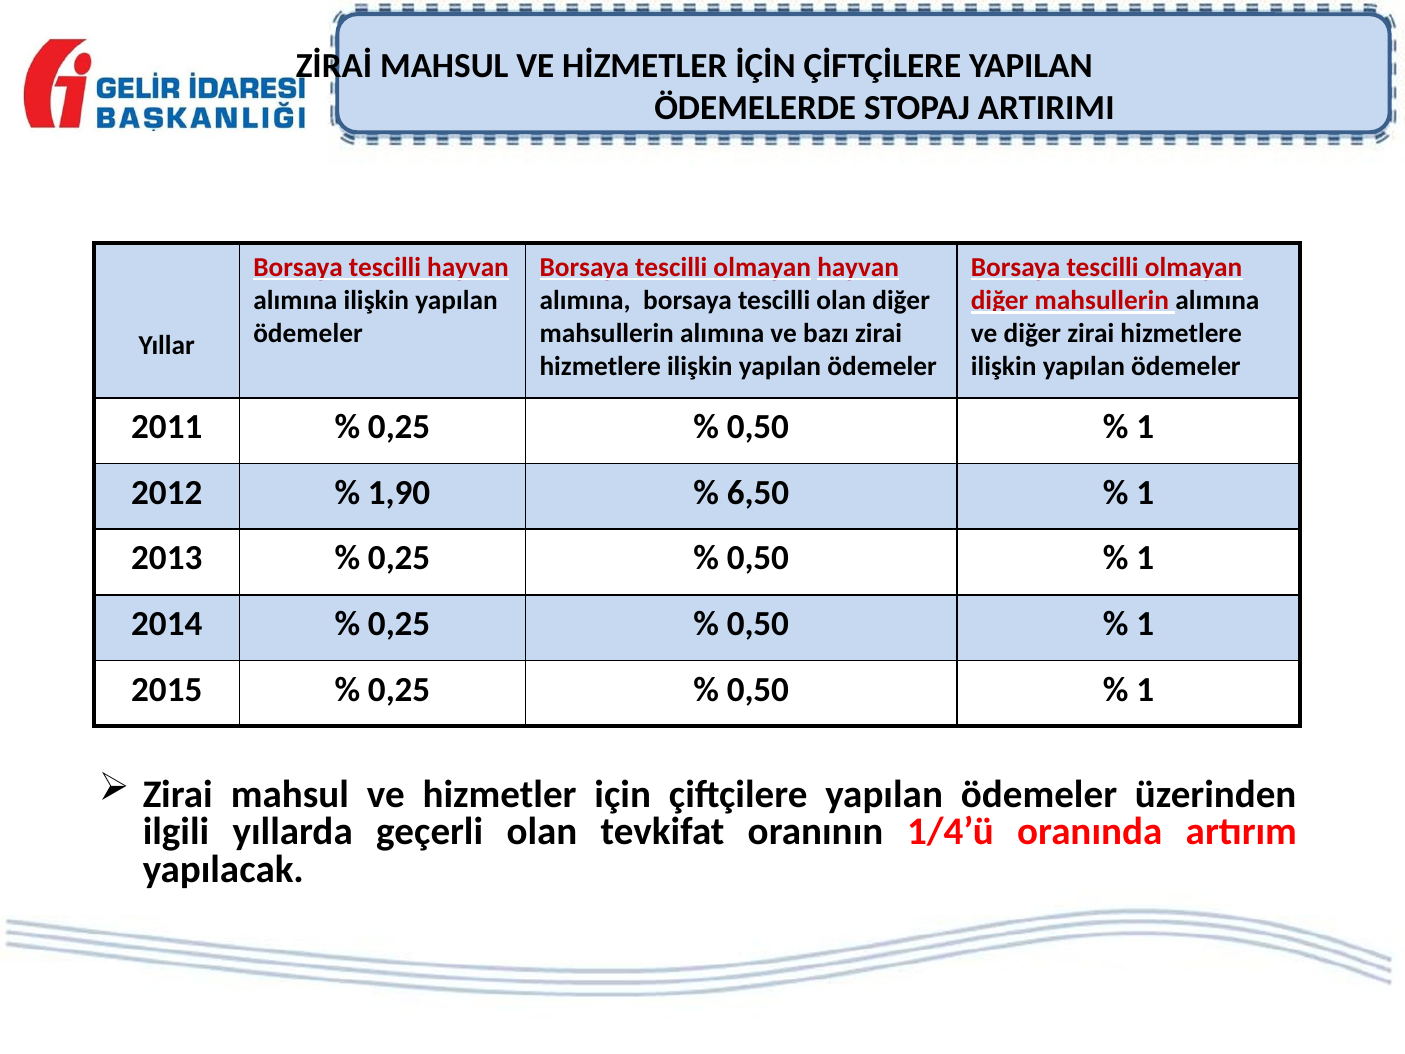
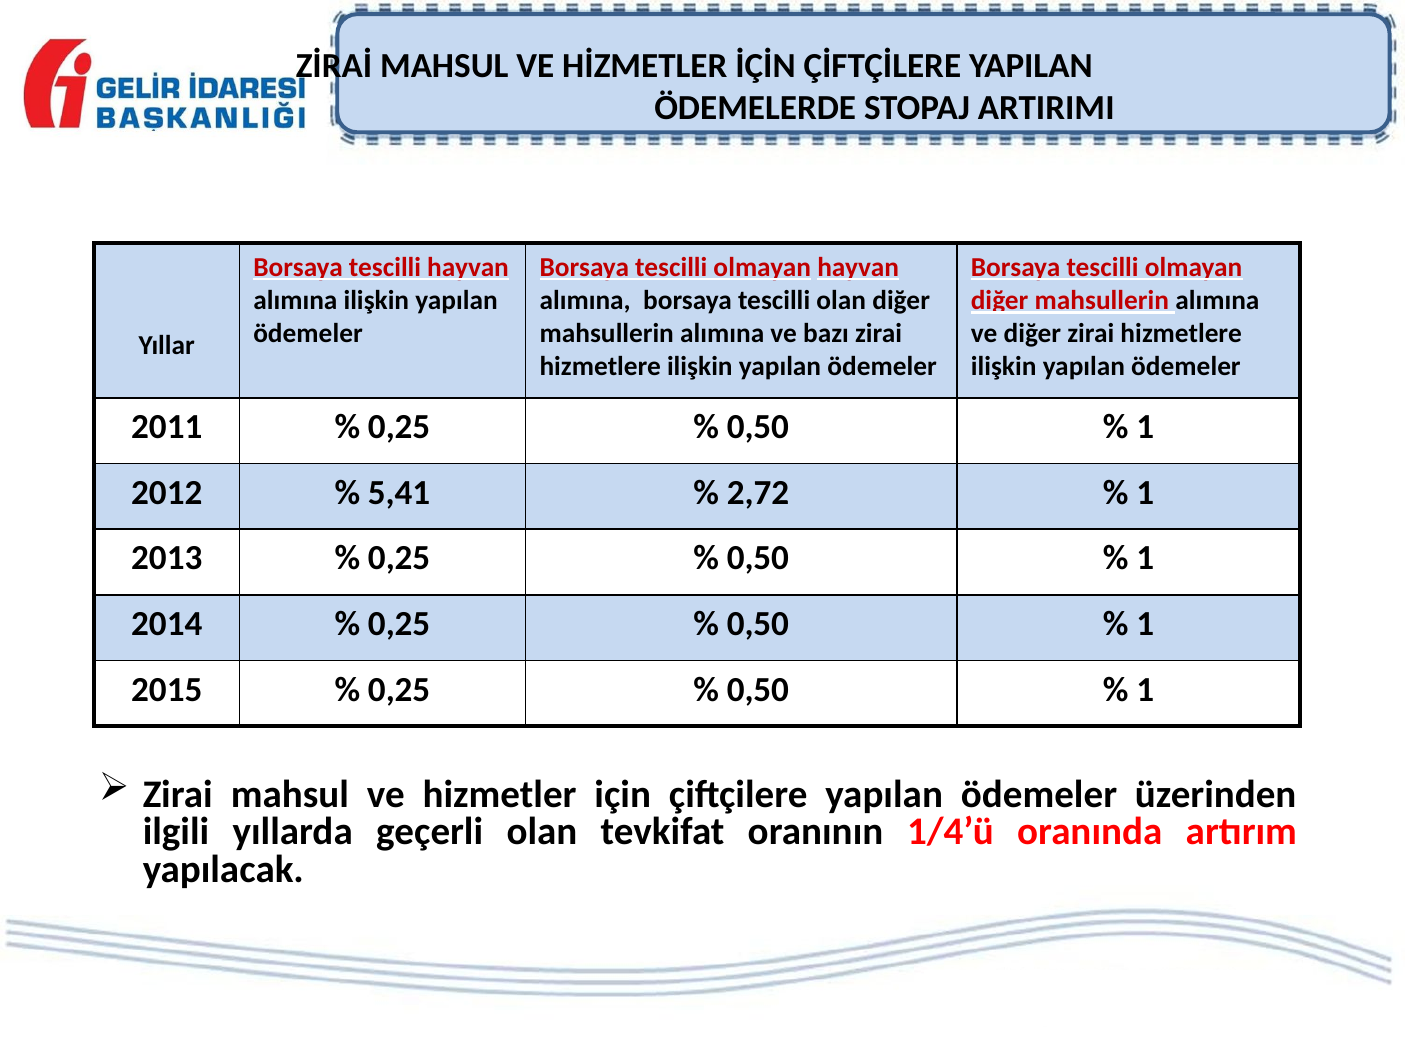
1,90: 1,90 -> 5,41
6,50: 6,50 -> 2,72
